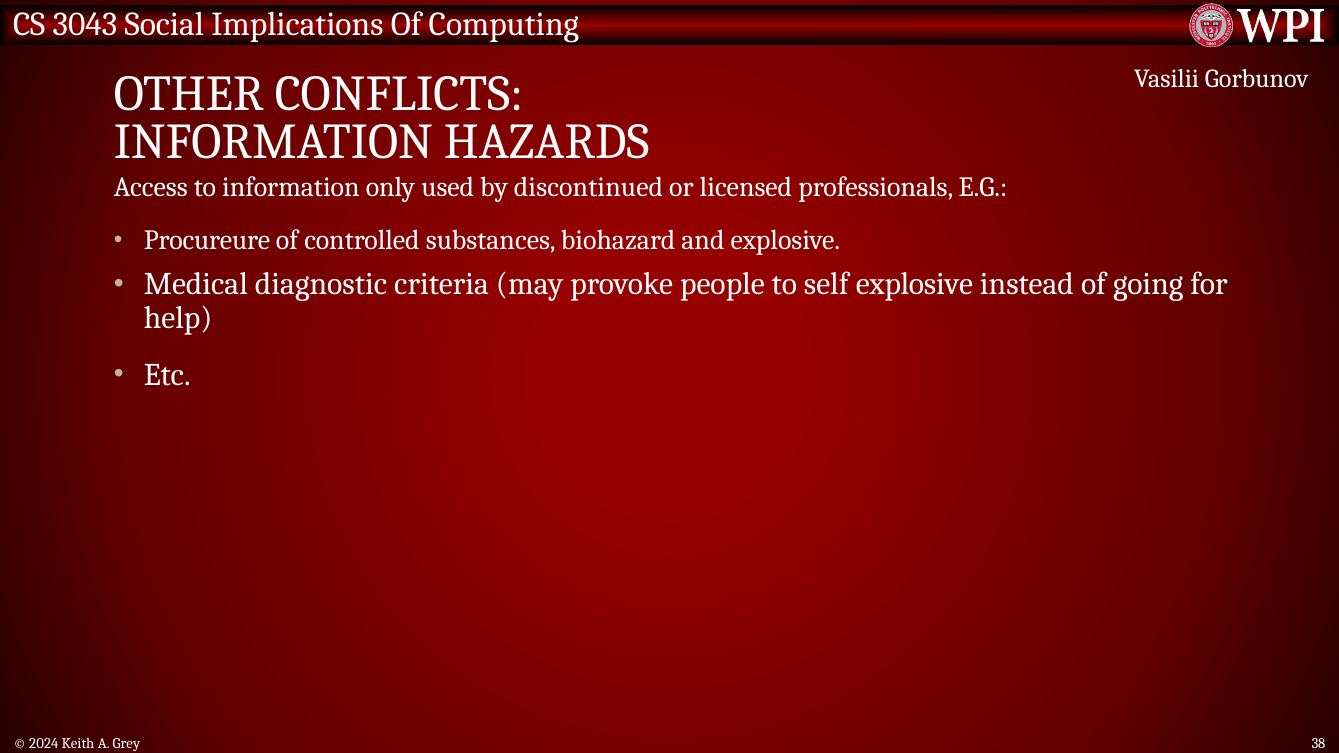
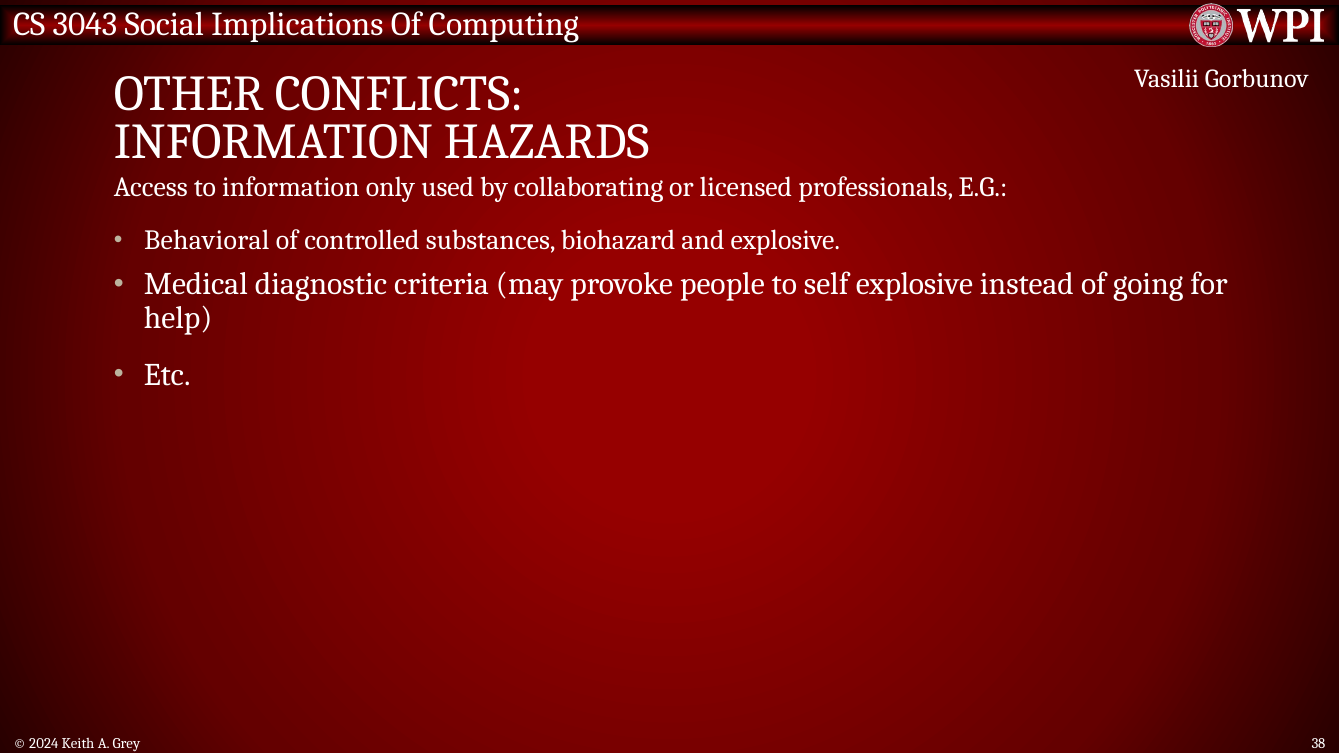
discontinued: discontinued -> collaborating
Procureure: Procureure -> Behavioral
